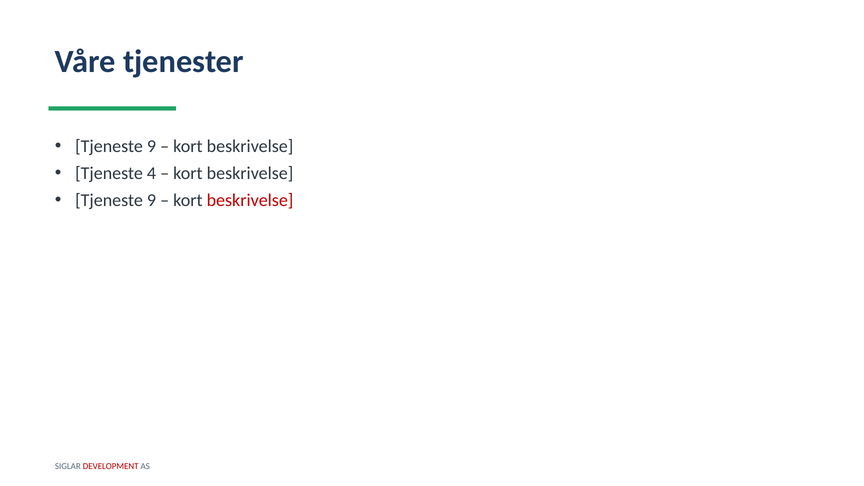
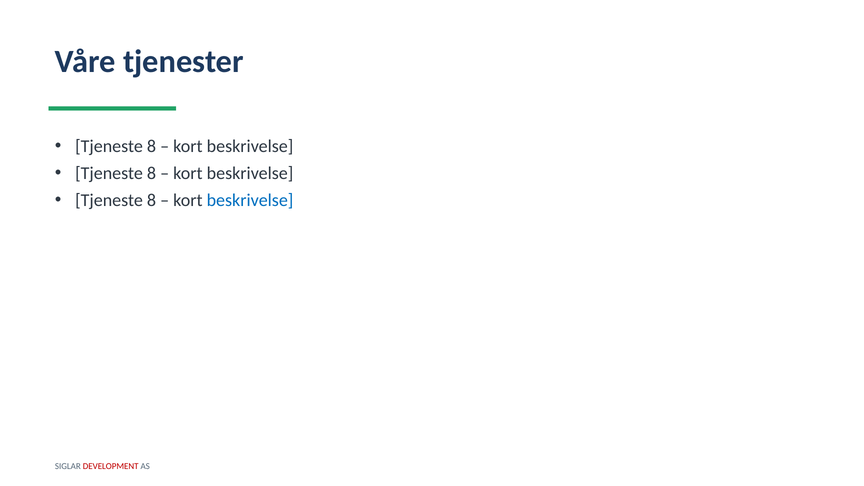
9 at (151, 146): 9 -> 8
4 at (151, 173): 4 -> 8
9 at (151, 200): 9 -> 8
beskrivelse at (250, 200) colour: red -> blue
